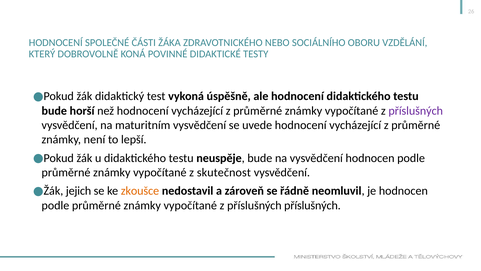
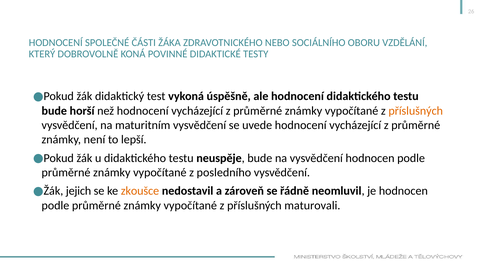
příslušných at (416, 111) colour: purple -> orange
skutečnost: skutečnost -> posledního
příslušných příslušných: příslušných -> maturovali
